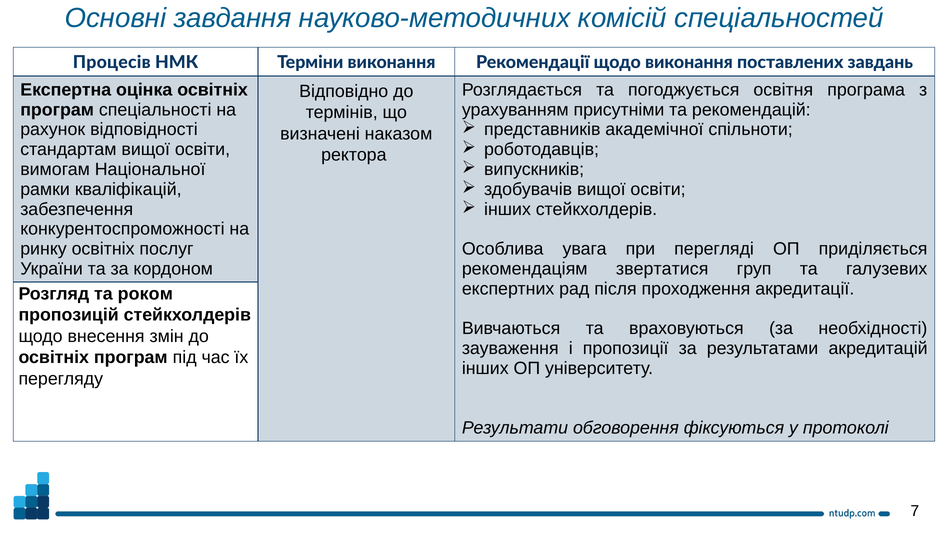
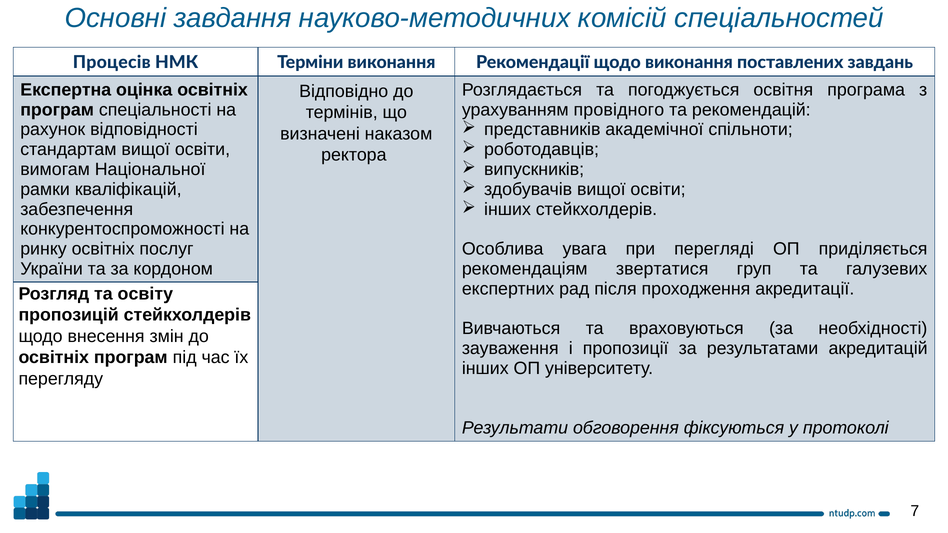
присутніми: присутніми -> провідного
роком: роком -> освіту
